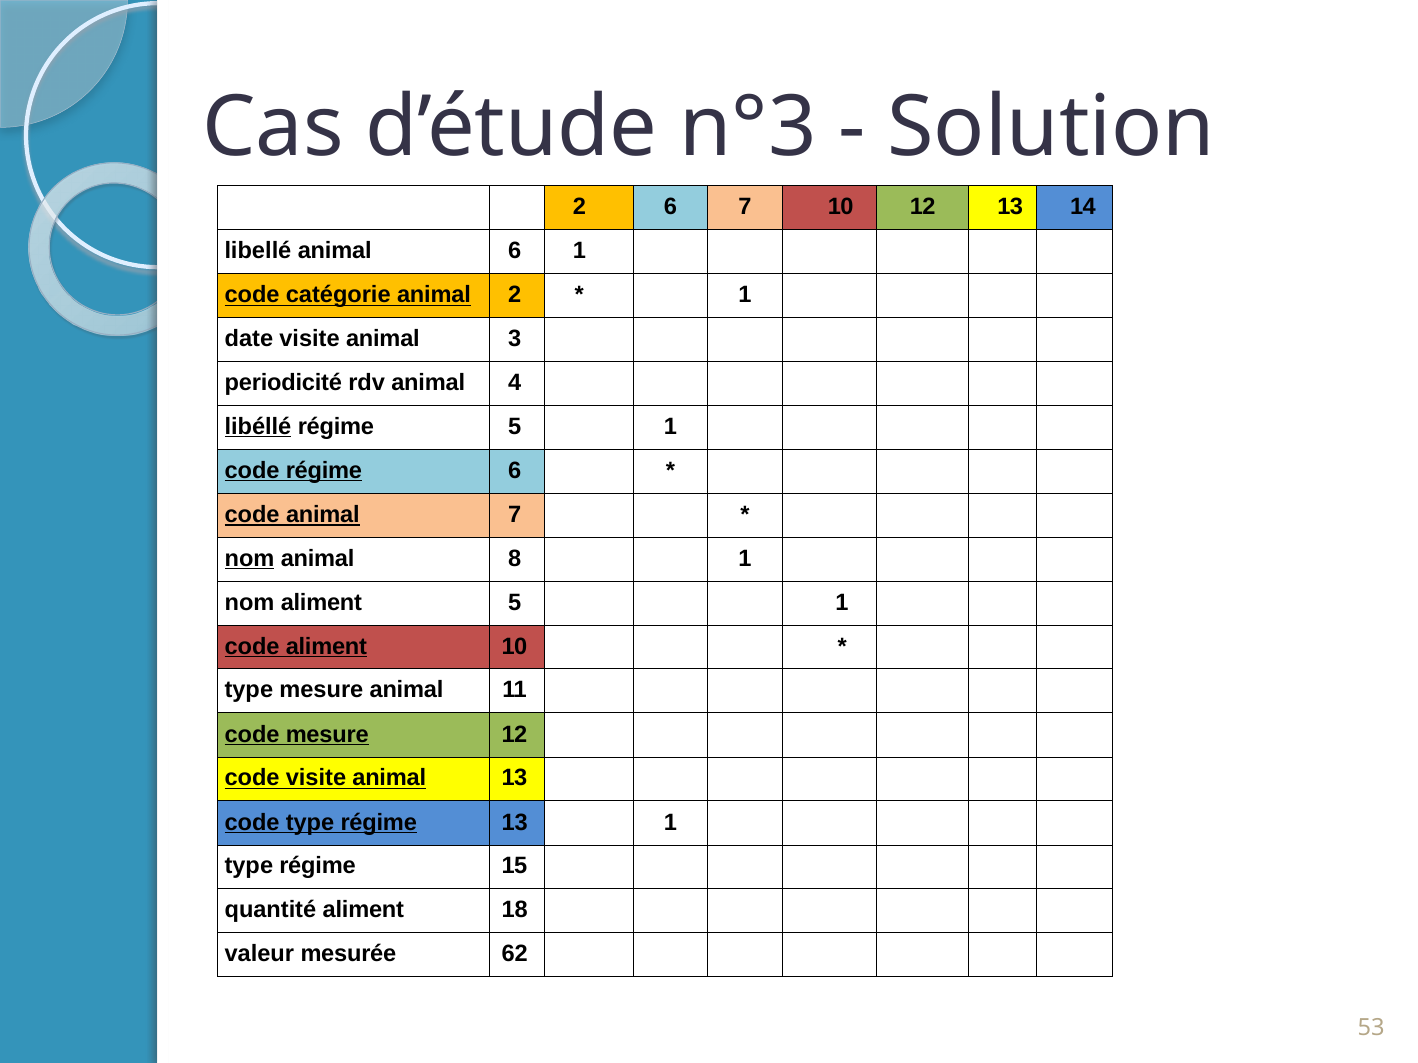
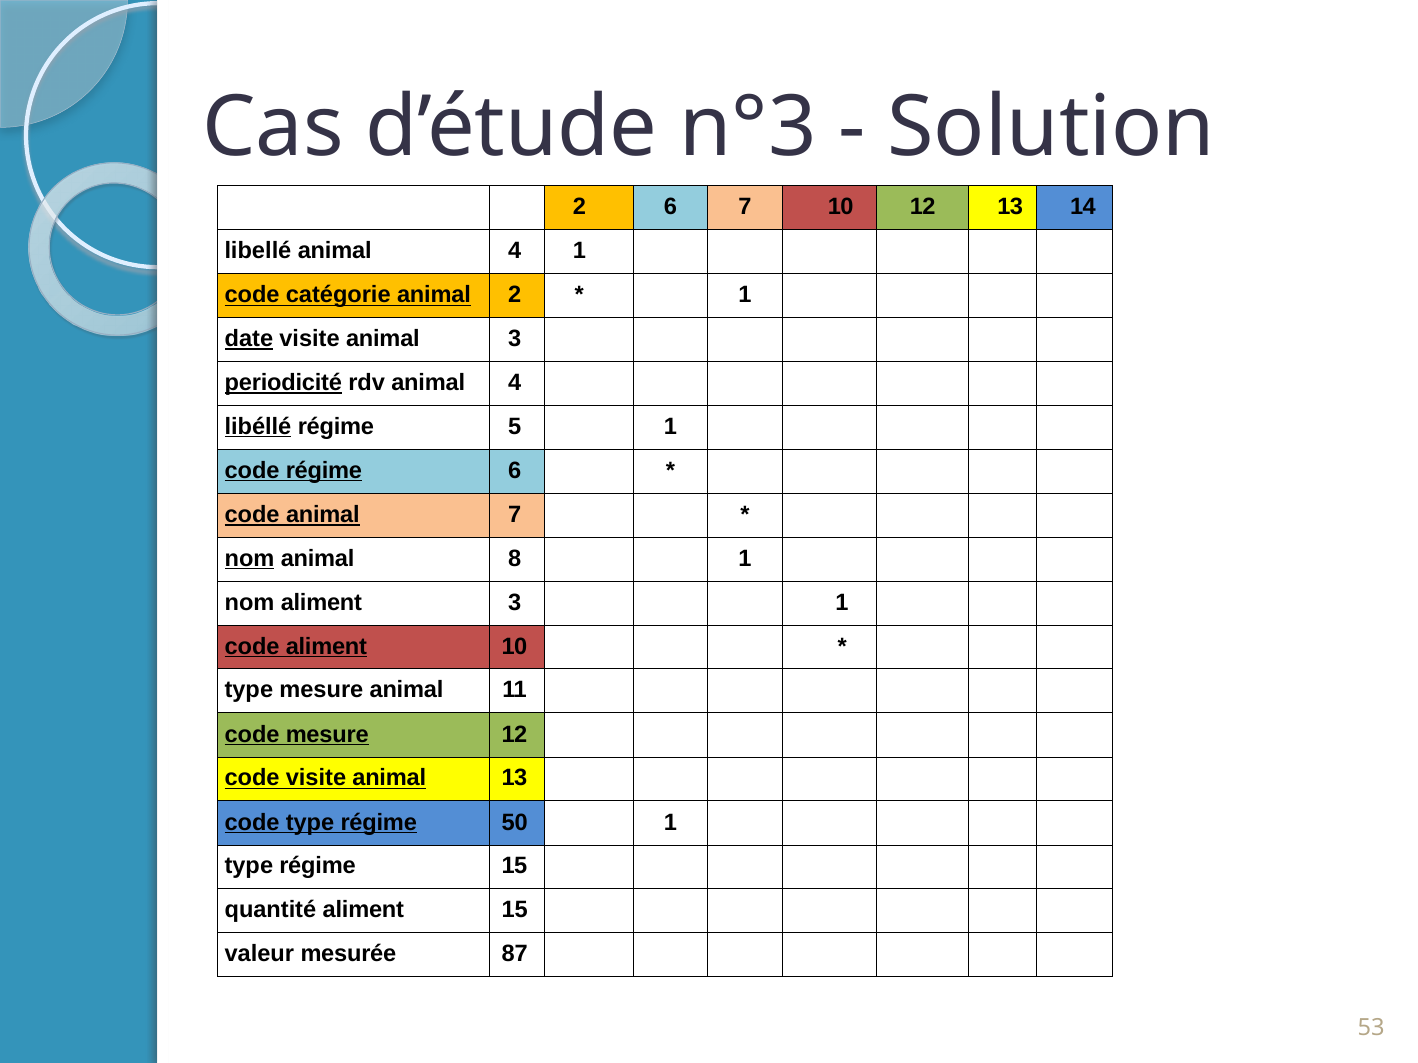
libellé animal 6: 6 -> 4
date underline: none -> present
periodicité underline: none -> present
aliment 5: 5 -> 3
régime 13: 13 -> 50
aliment 18: 18 -> 15
62: 62 -> 87
